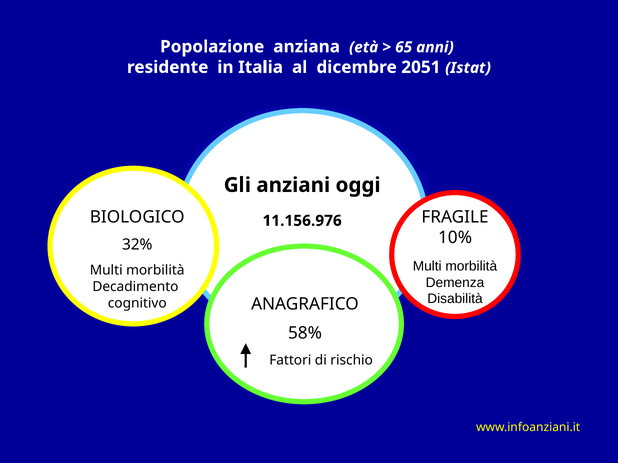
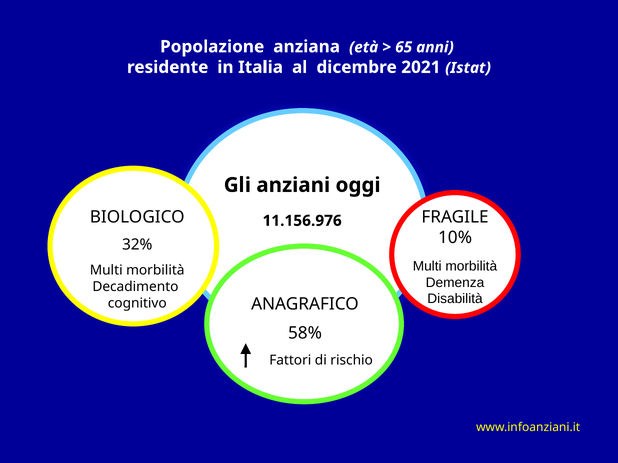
2051: 2051 -> 2021
